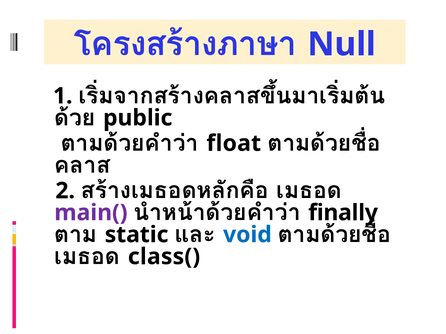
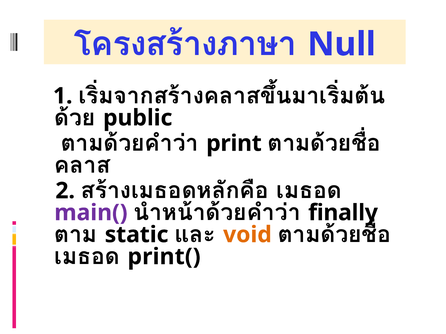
float: float -> print
void colour: blue -> orange
class(: class( -> print(
